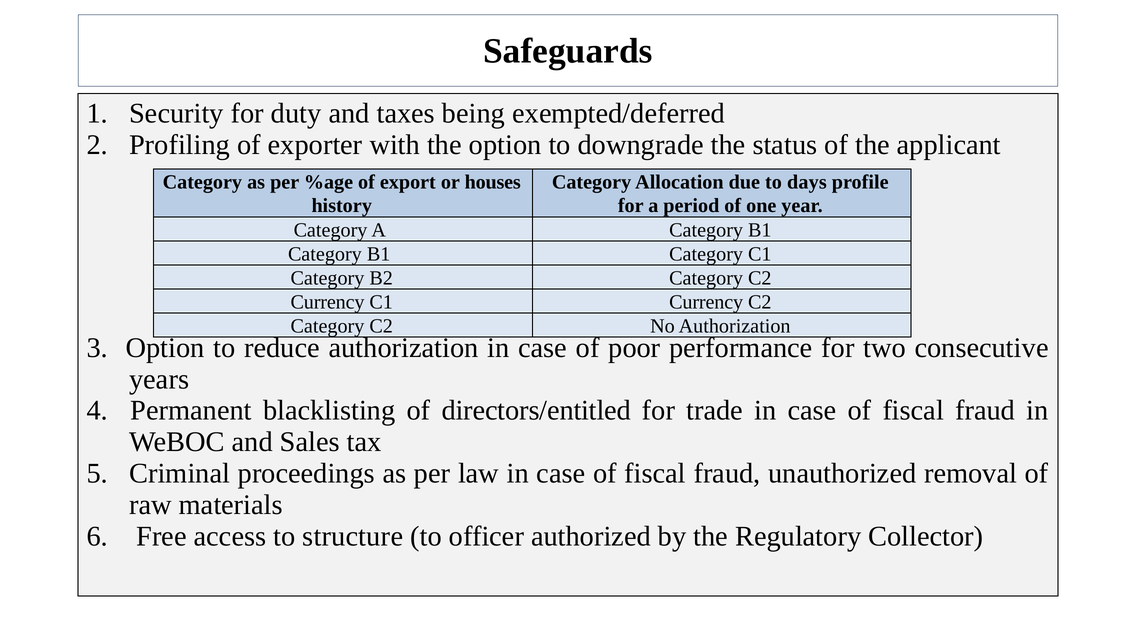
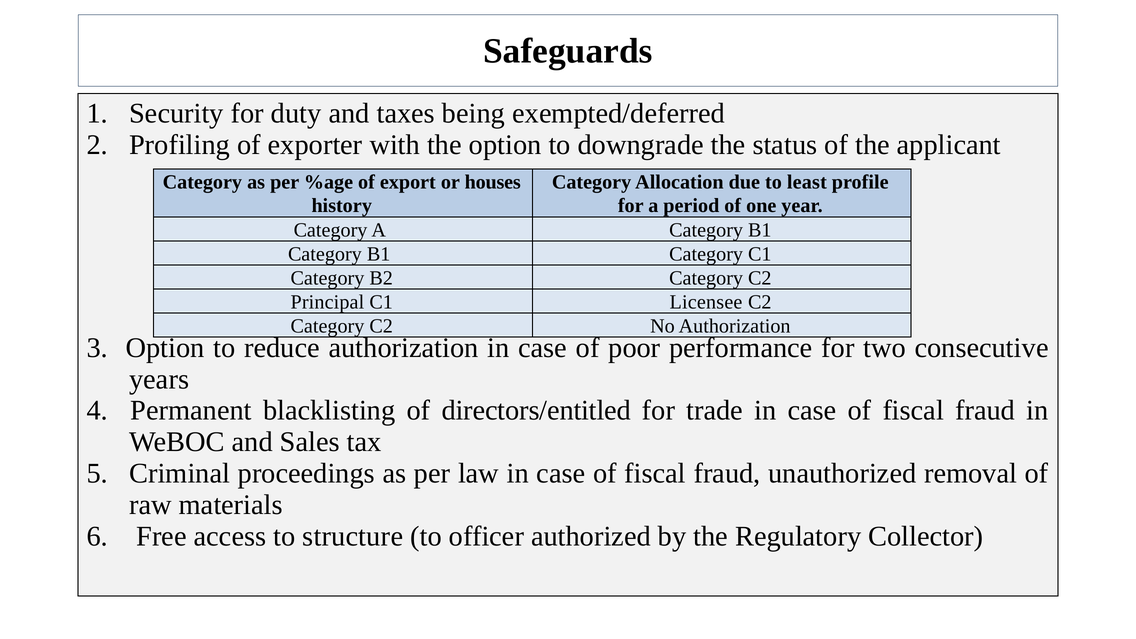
days: days -> least
Currency at (328, 302): Currency -> Principal
C1 Currency: Currency -> Licensee
